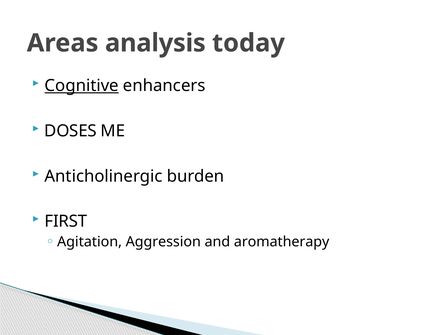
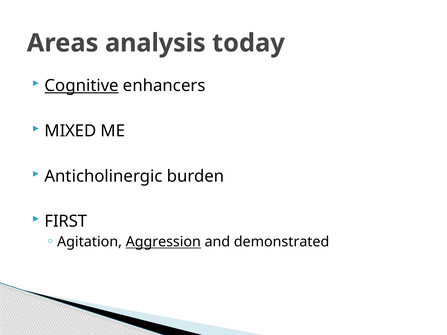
DOSES: DOSES -> MIXED
Aggression underline: none -> present
aromatherapy: aromatherapy -> demonstrated
